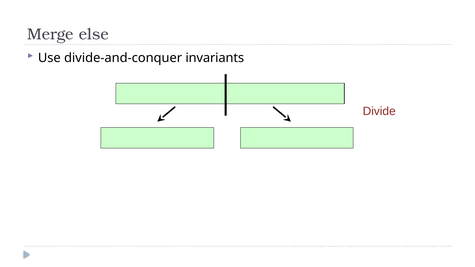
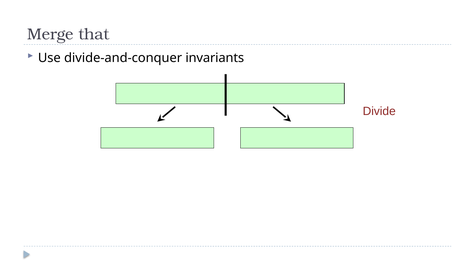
else: else -> that
